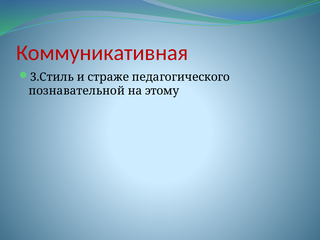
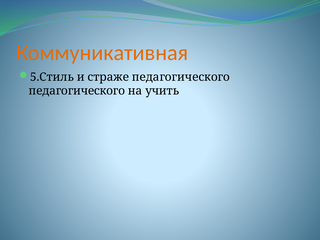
Коммуникативная colour: red -> orange
3.Стиль: 3.Стиль -> 5.Стиль
познавательной at (77, 91): познавательной -> педагогического
этому: этому -> учить
